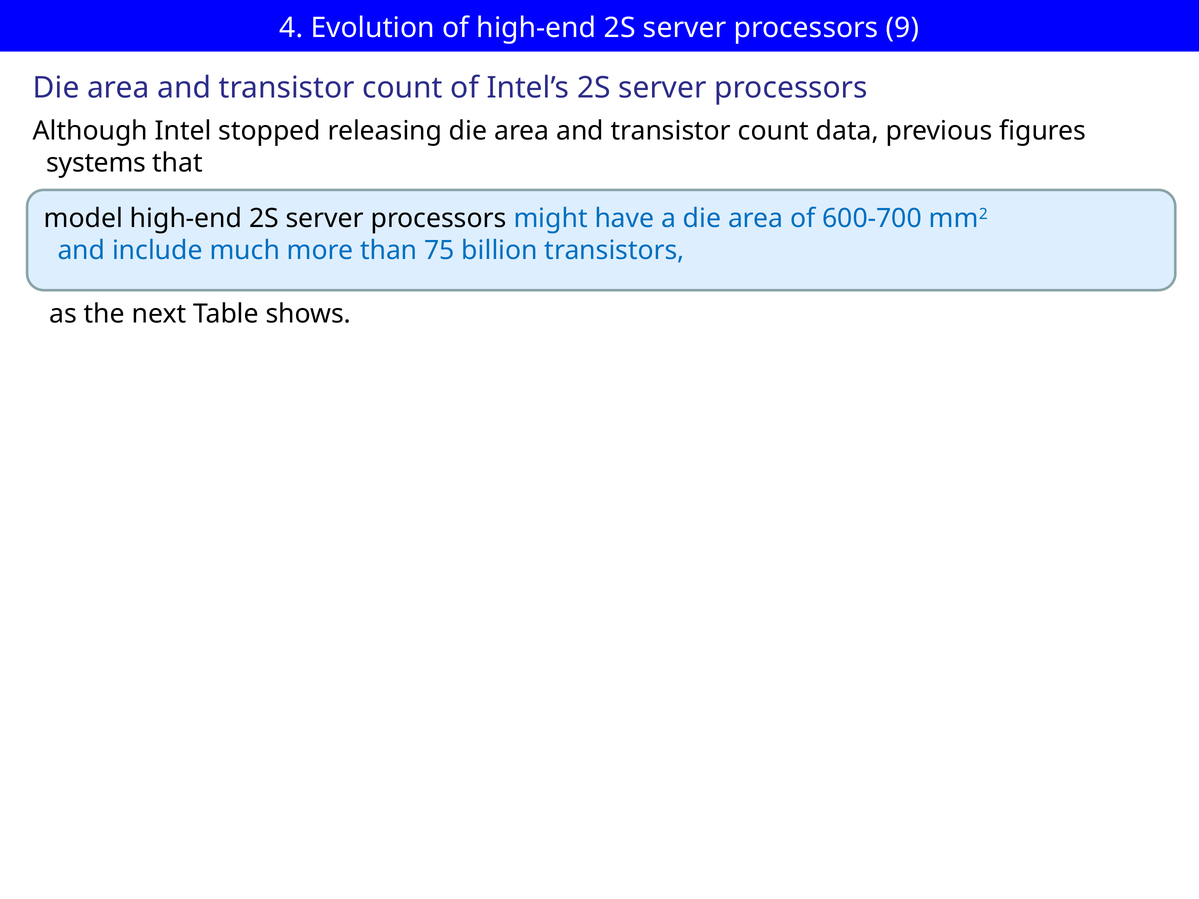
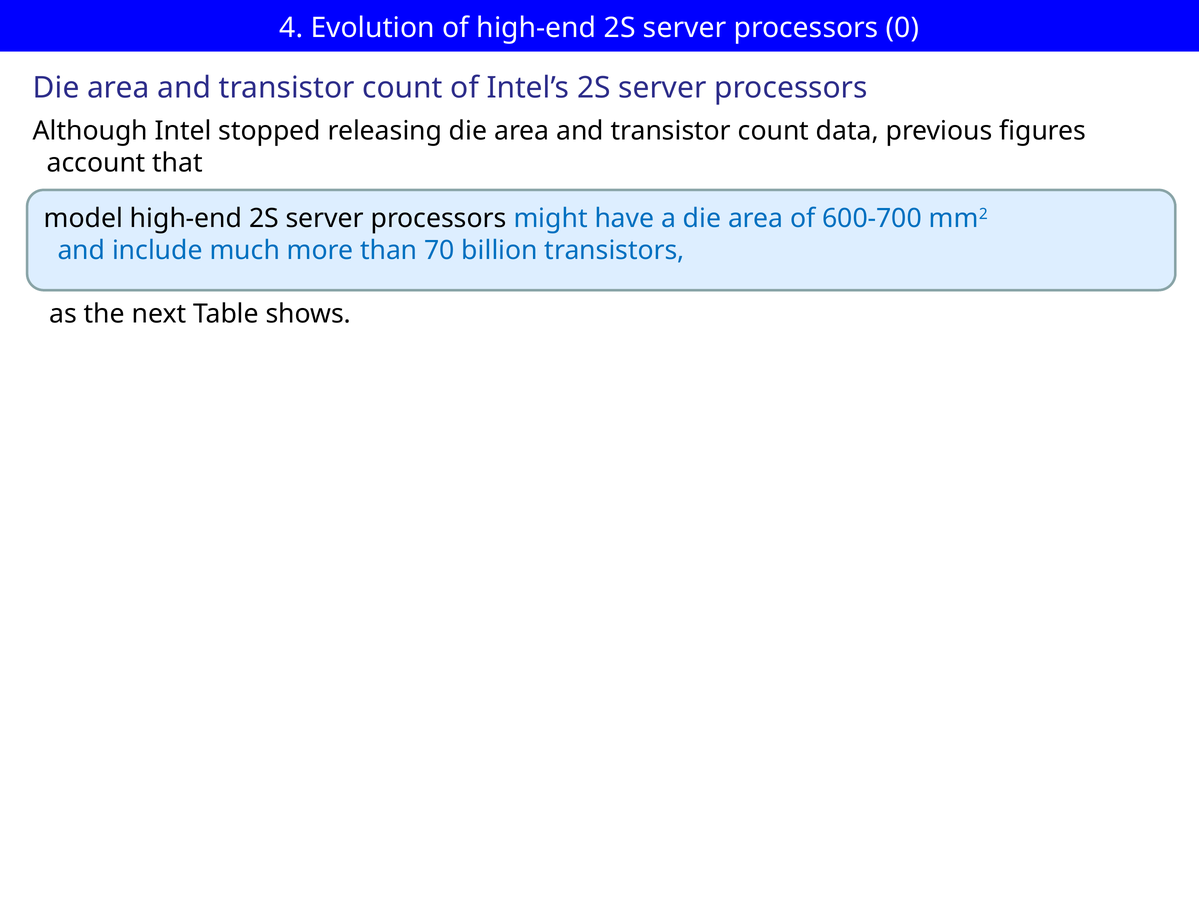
9: 9 -> 0
systems: systems -> account
75: 75 -> 70
